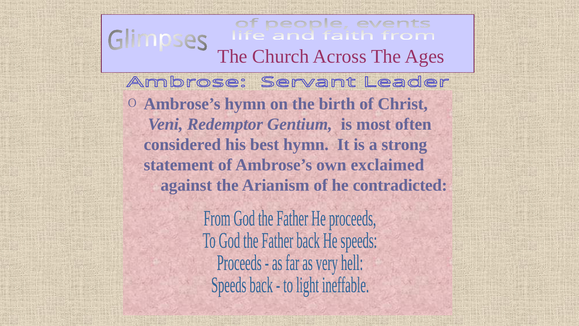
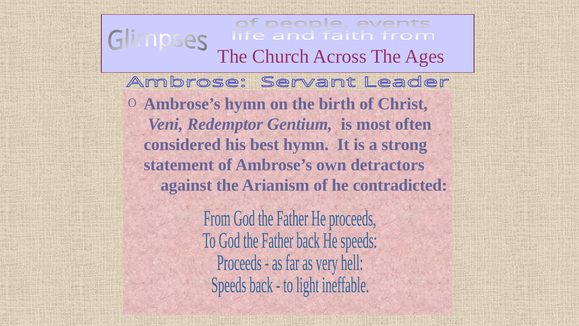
exclaimed: exclaimed -> detractors
